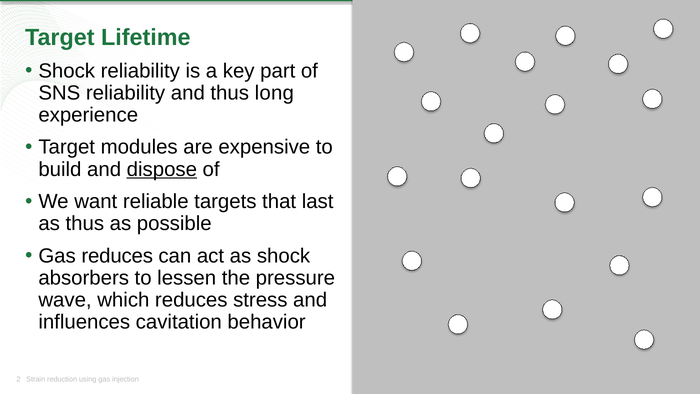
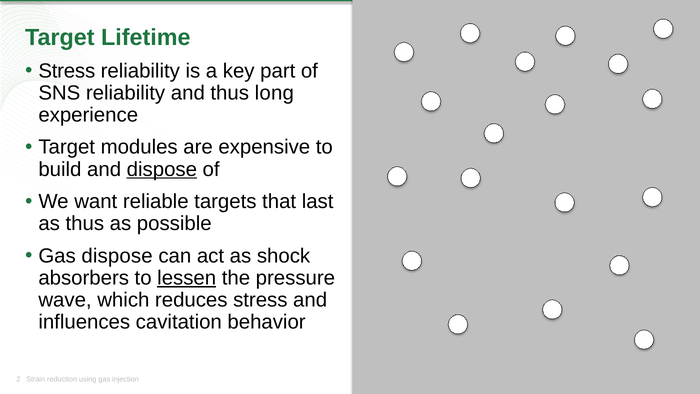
Shock at (67, 71): Shock -> Stress
Gas reduces: reduces -> dispose
lessen underline: none -> present
